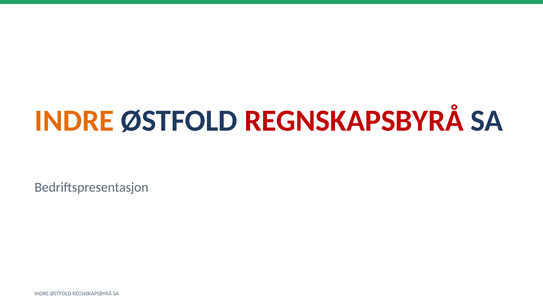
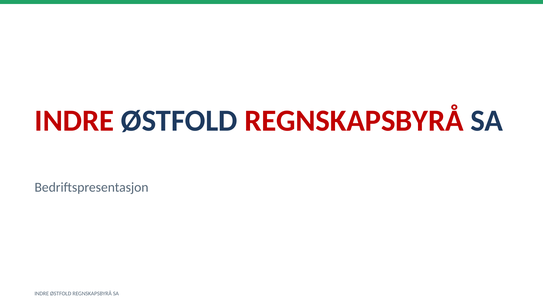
INDRE at (74, 120) colour: orange -> red
